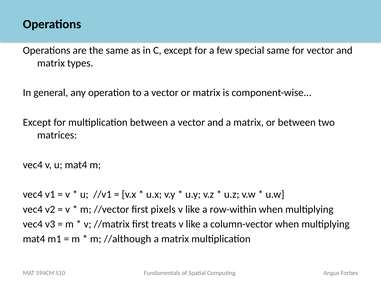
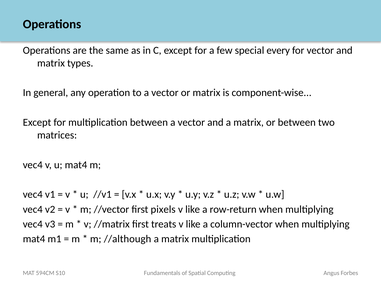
special same: same -> every
row-within: row-within -> row-return
